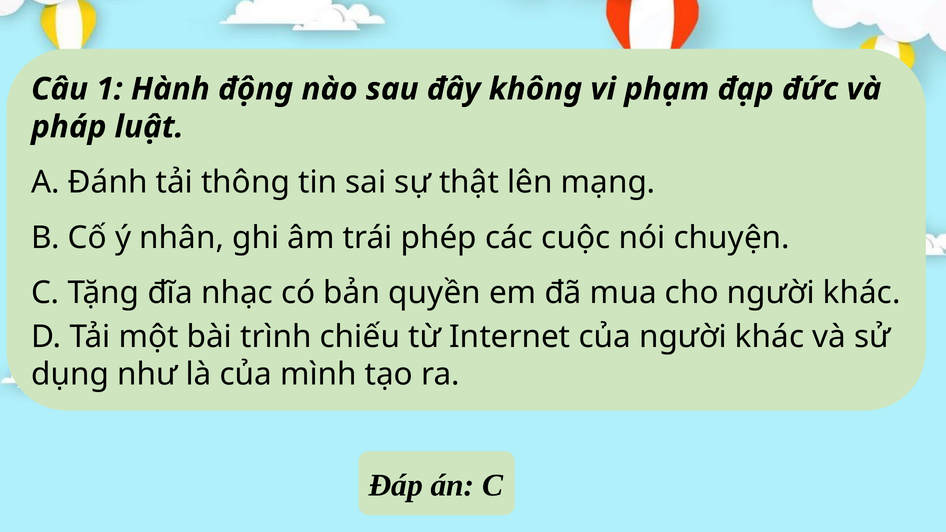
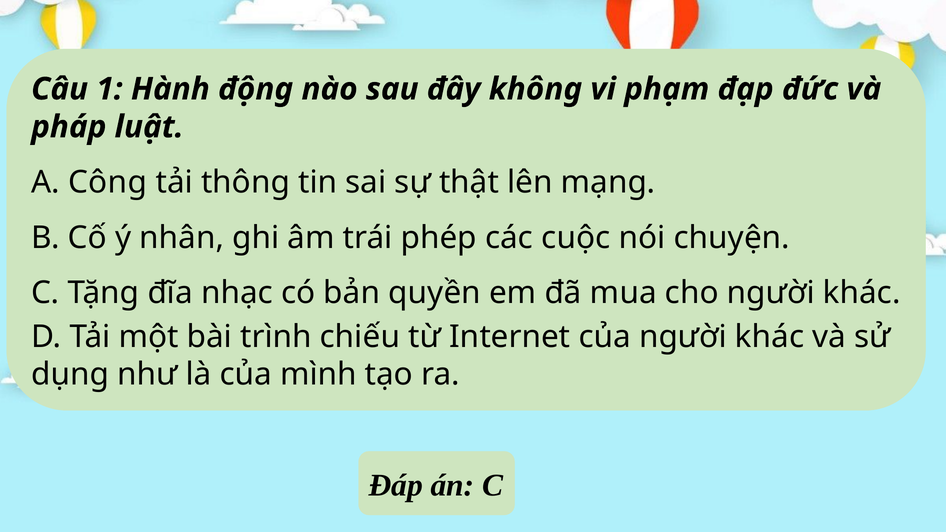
Đánh: Đánh -> Công
